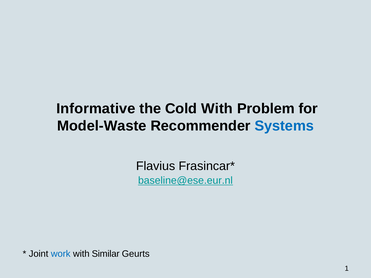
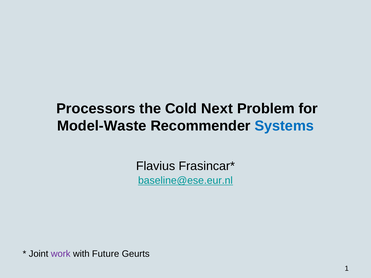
Informative: Informative -> Processors
Cold With: With -> Next
work colour: blue -> purple
Similar: Similar -> Future
